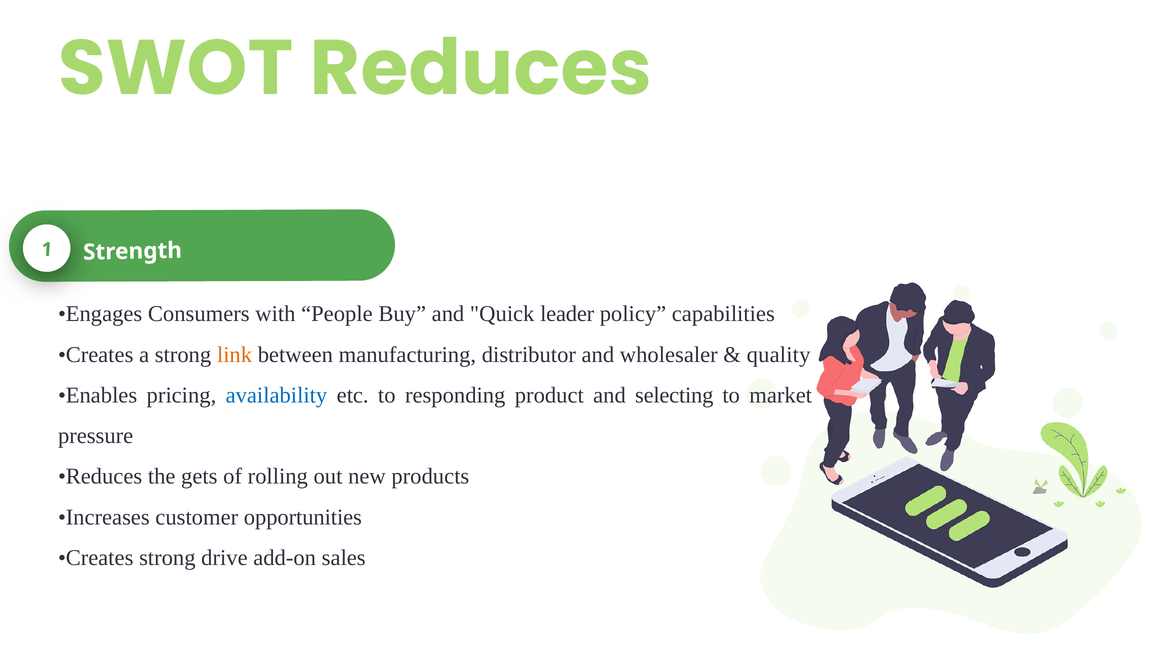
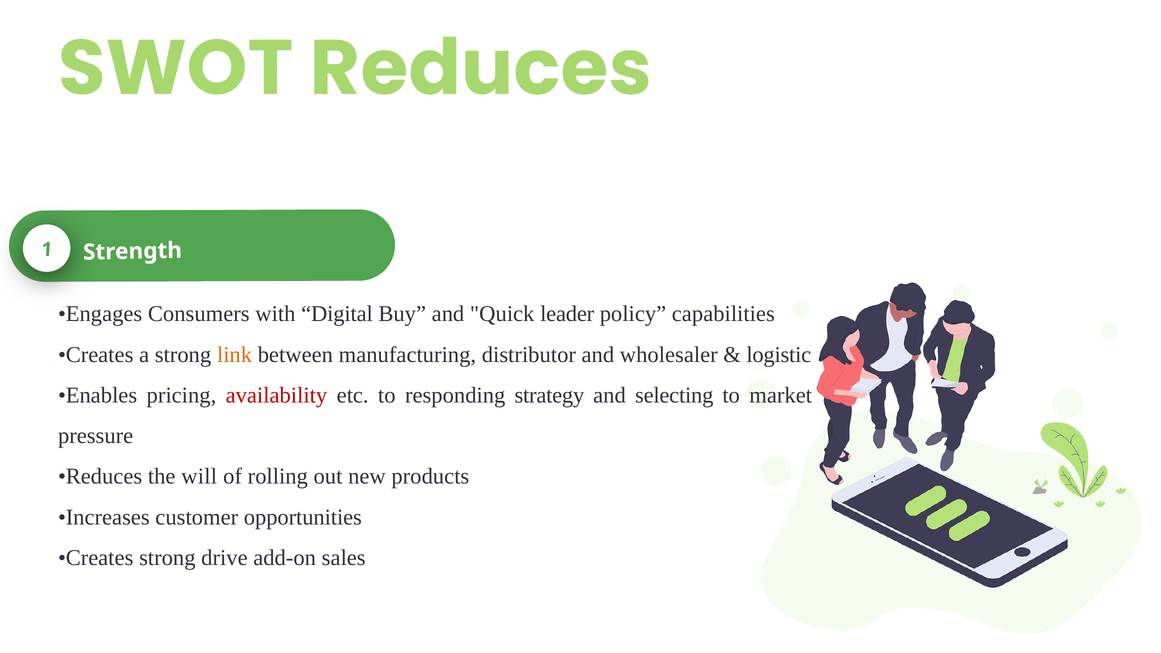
People: People -> Digital
quality: quality -> logistic
availability colour: blue -> red
product: product -> strategy
gets: gets -> will
